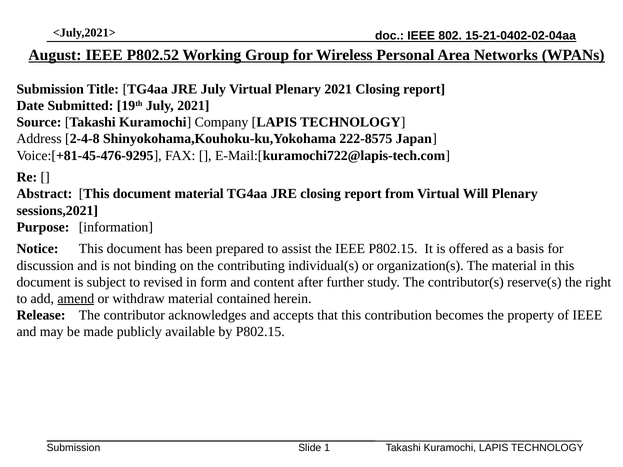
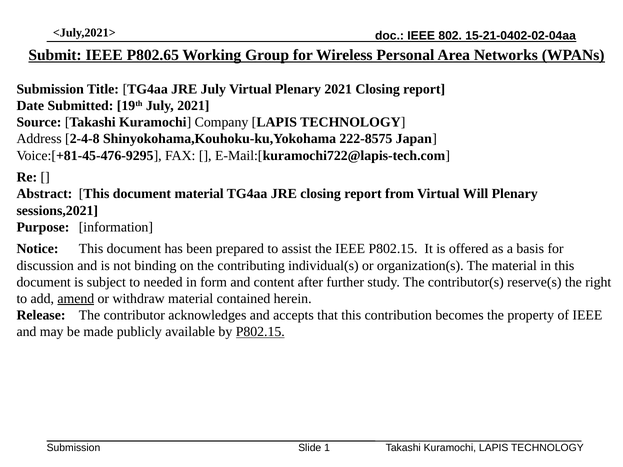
August: August -> Submit
P802.52: P802.52 -> P802.65
revised: revised -> needed
P802.15 at (260, 332) underline: none -> present
